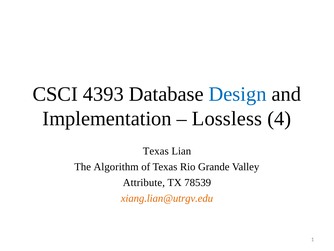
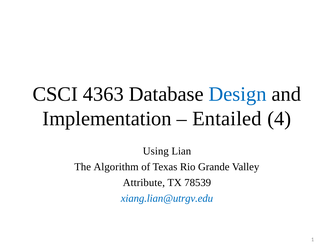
4393: 4393 -> 4363
Lossless: Lossless -> Entailed
Texas at (156, 151): Texas -> Using
xiang.lian@utrgv.edu colour: orange -> blue
